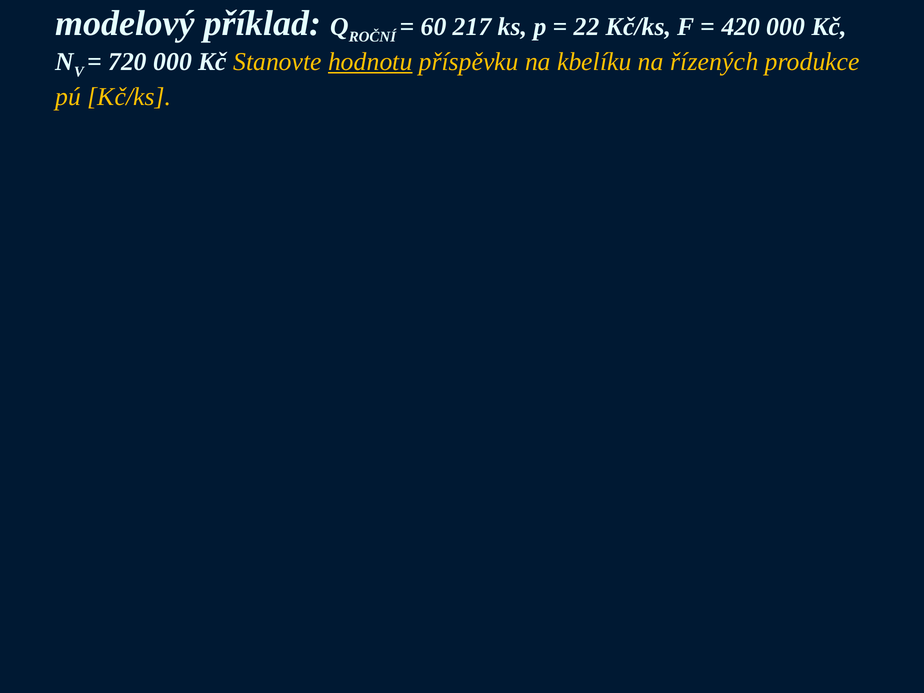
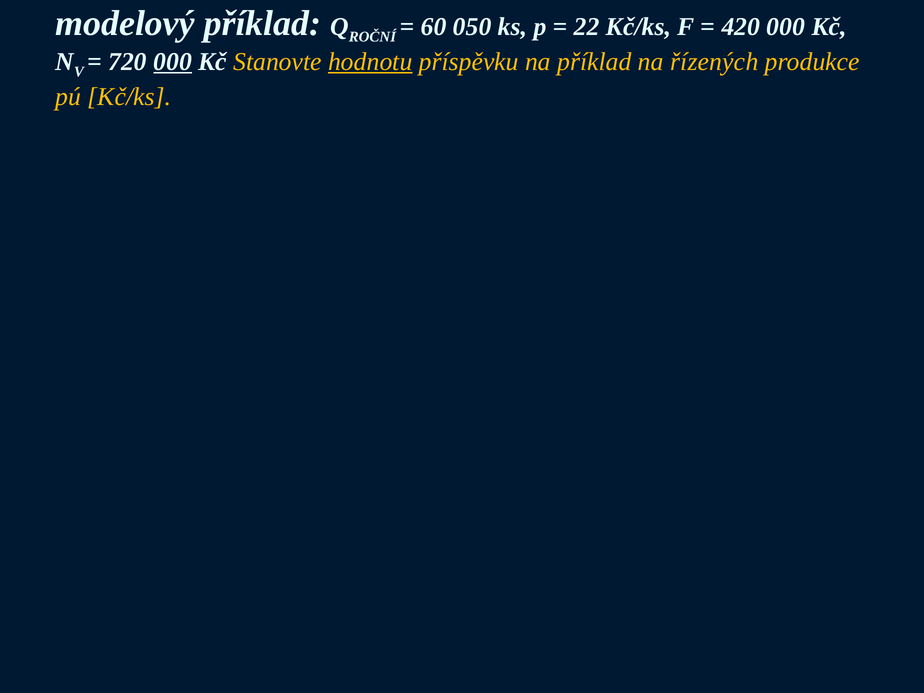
217: 217 -> 050
000 at (173, 62) underline: none -> present
na kbelíku: kbelíku -> příklad
